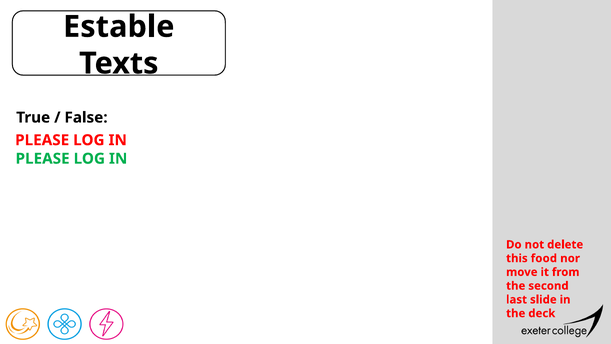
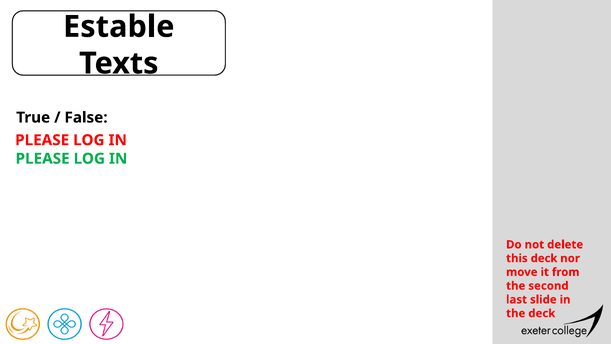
this food: food -> deck
